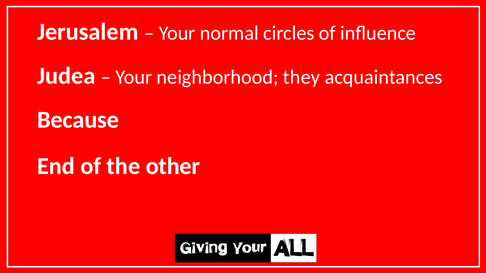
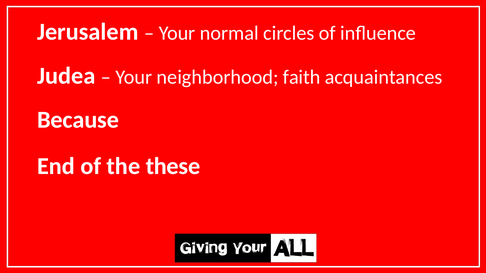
neighborhood they: they -> faith
other: other -> these
